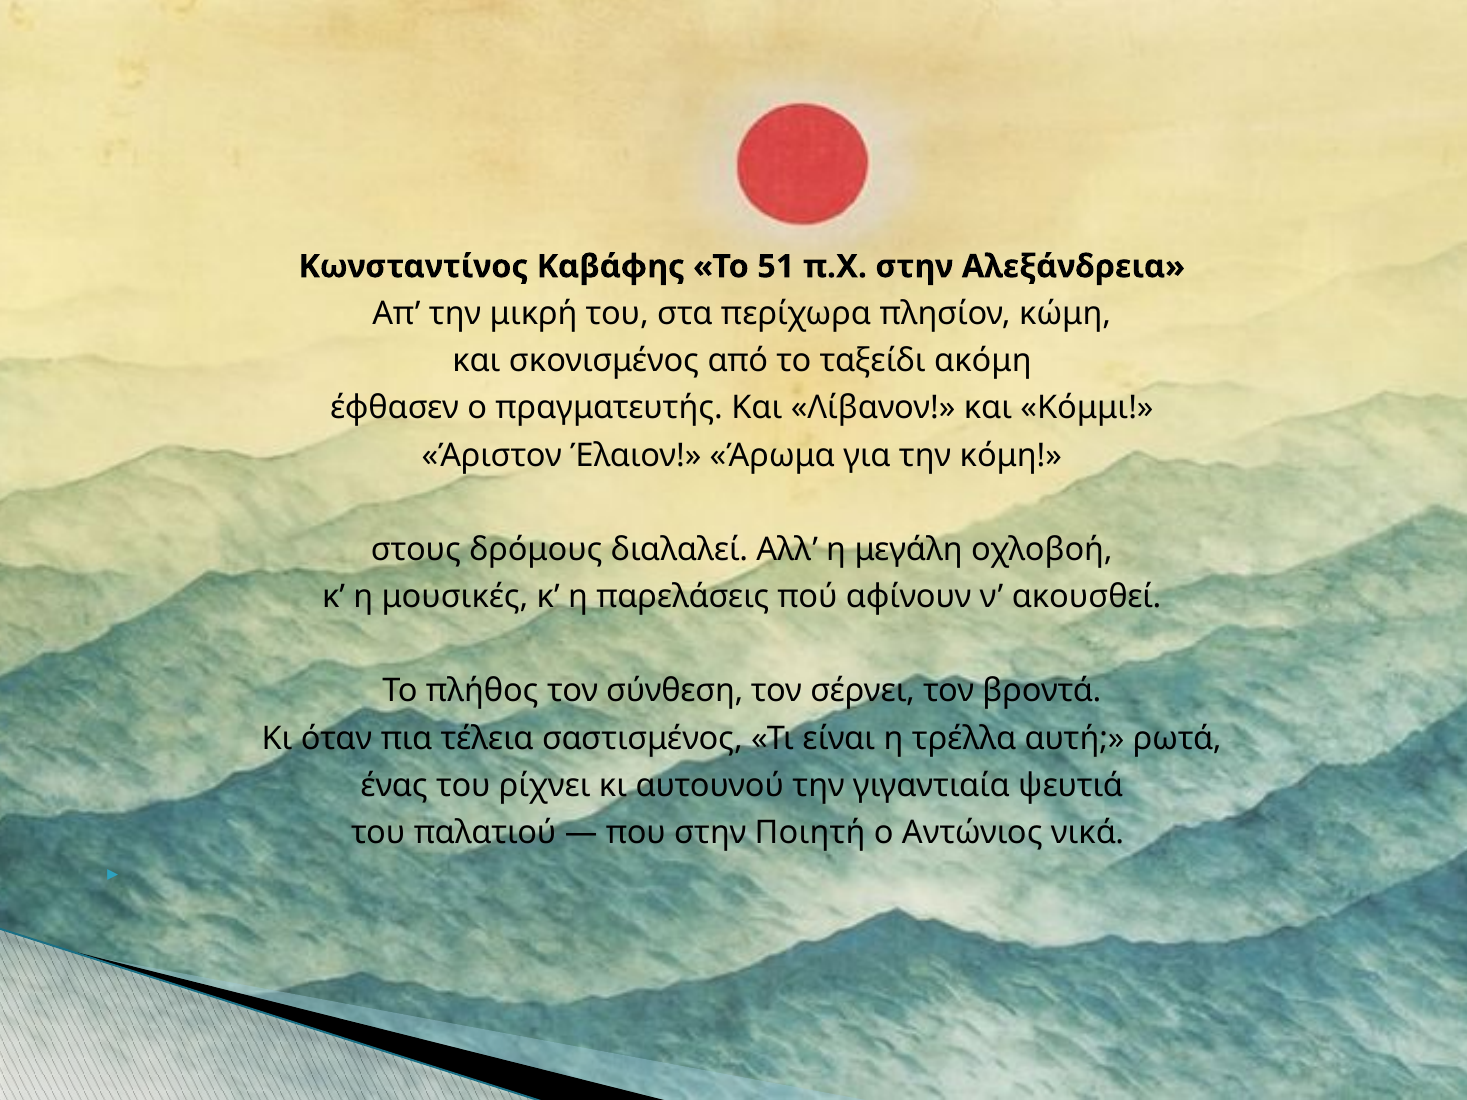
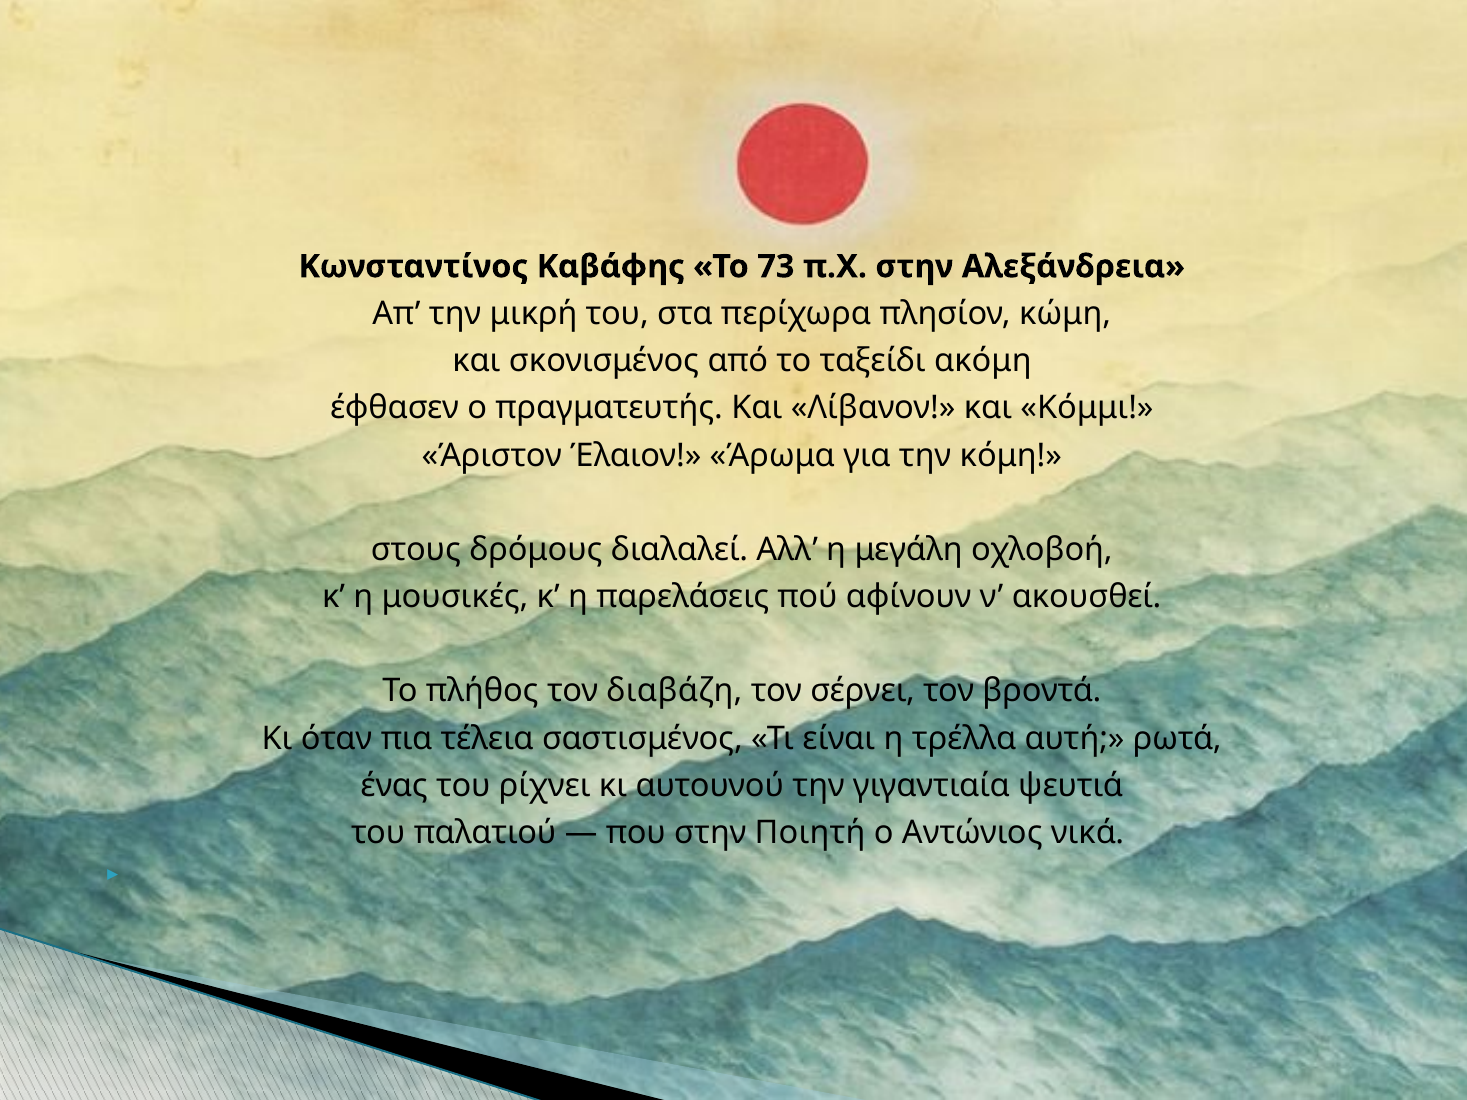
51: 51 -> 73
σύνθεση: σύνθεση -> διαβάζη
